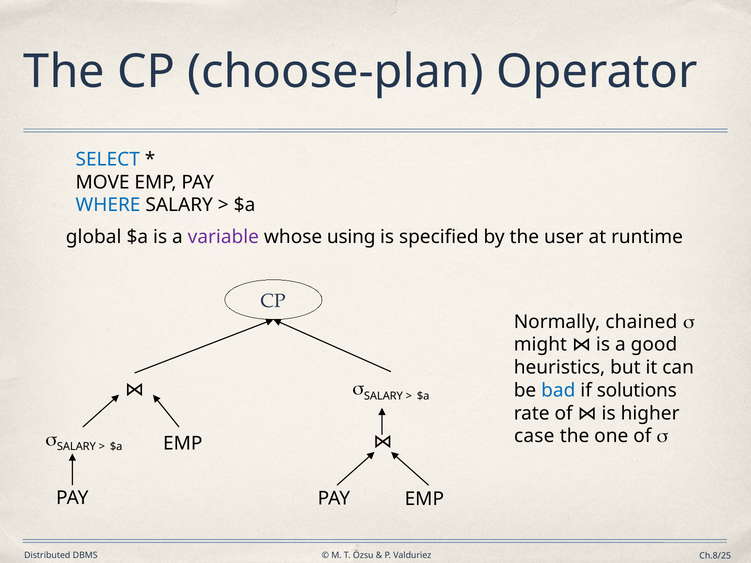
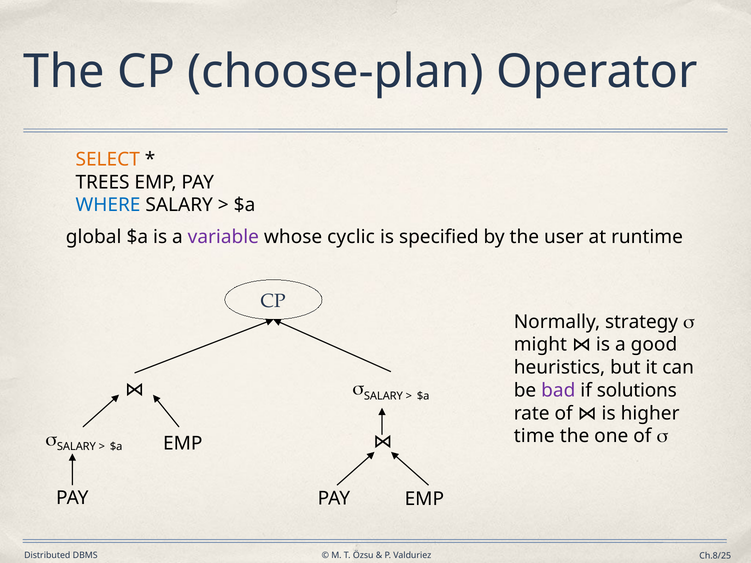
SELECT colour: blue -> orange
MOVE: MOVE -> TREES
using: using -> cyclic
chained: chained -> strategy
bad colour: blue -> purple
case: case -> time
